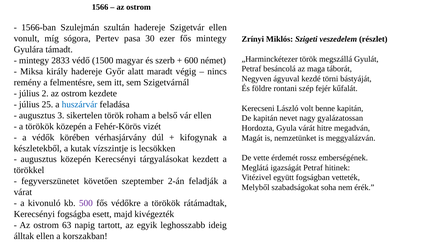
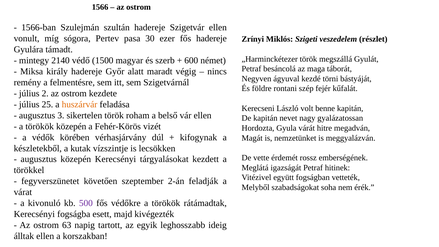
fős mintegy: mintegy -> hadereje
2833: 2833 -> 2140
huszárvár colour: blue -> orange
